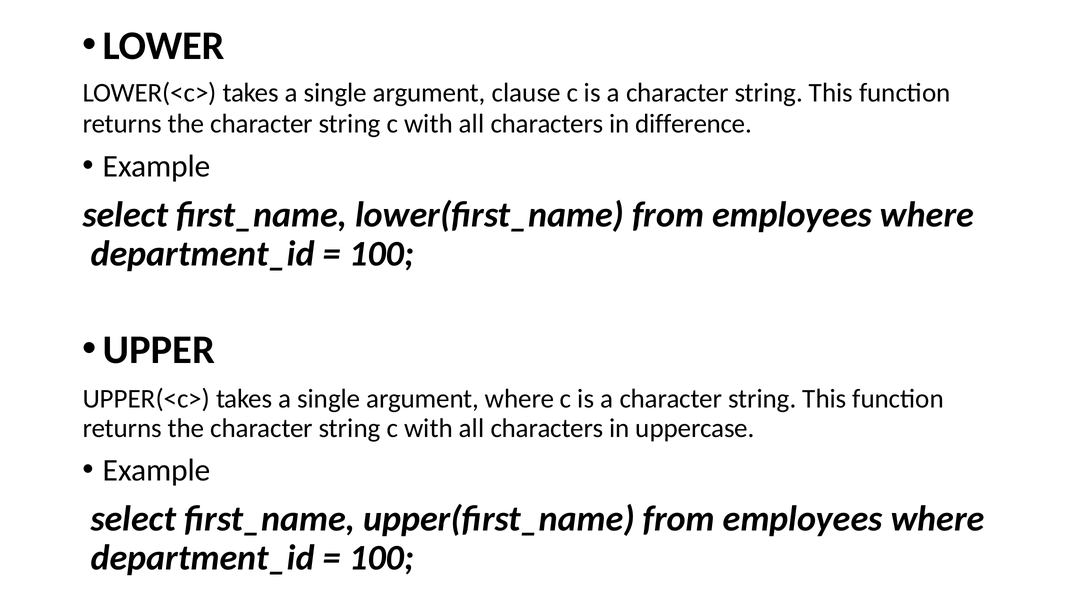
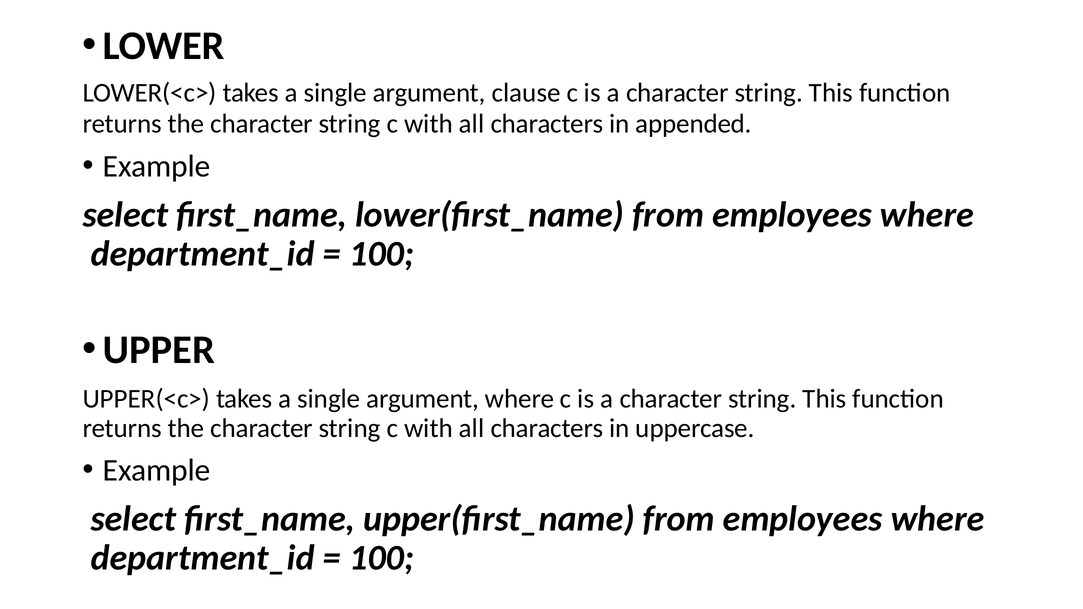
difference: difference -> appended
